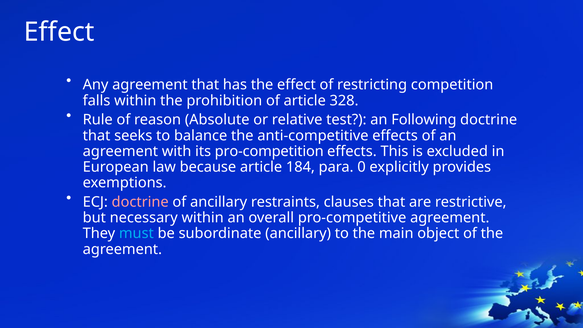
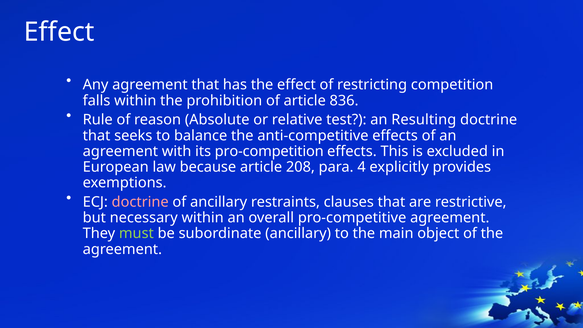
328: 328 -> 836
Following: Following -> Resulting
184: 184 -> 208
0: 0 -> 4
must colour: light blue -> light green
